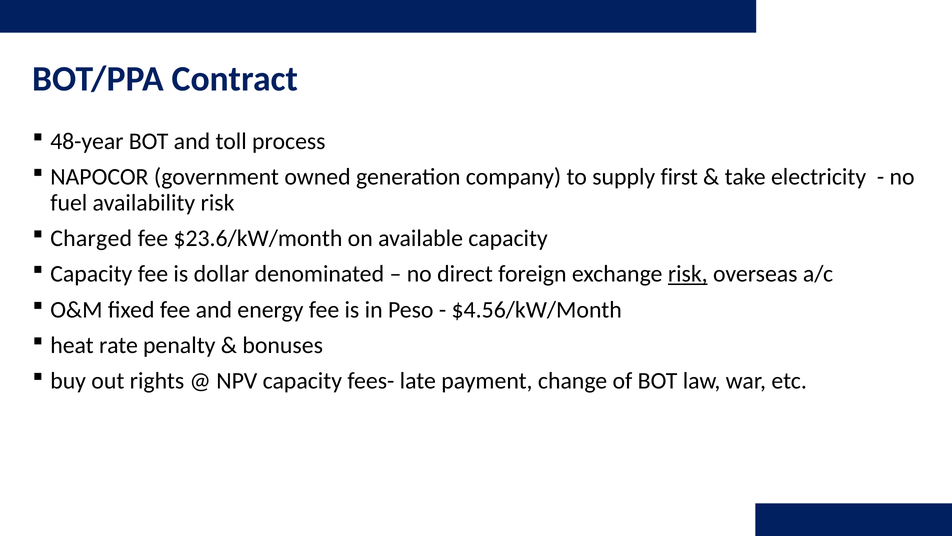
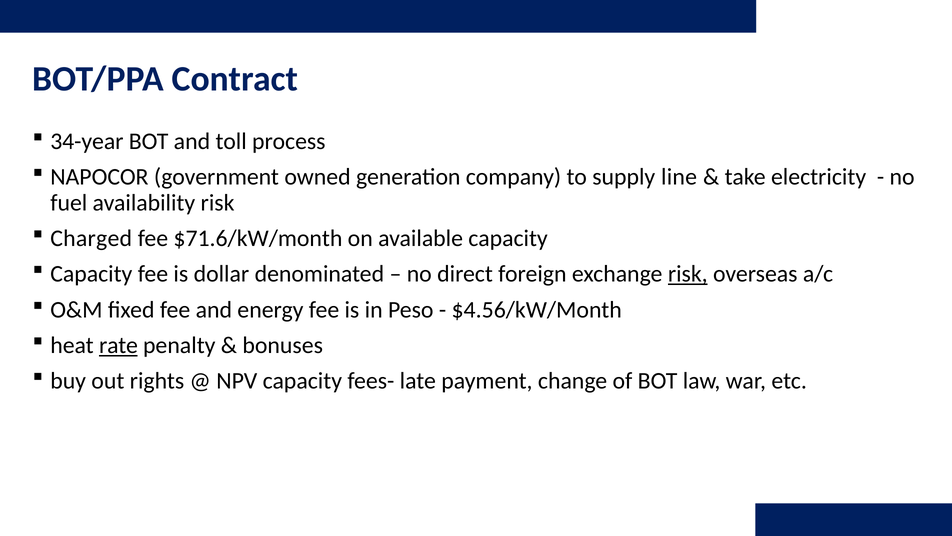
48-year: 48-year -> 34-year
first: first -> line
$23.6/kW/month: $23.6/kW/month -> $71.6/kW/month
rate underline: none -> present
